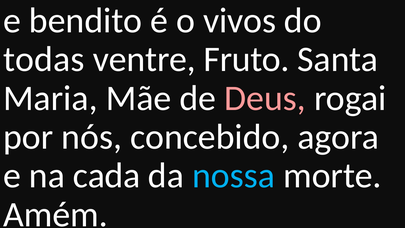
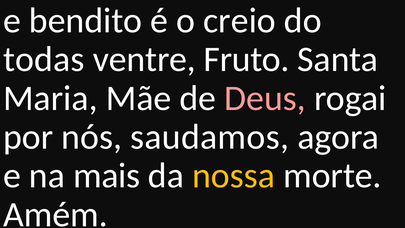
vivos: vivos -> creio
concebido: concebido -> saudamos
cada: cada -> mais
nossa colour: light blue -> yellow
